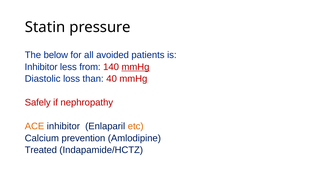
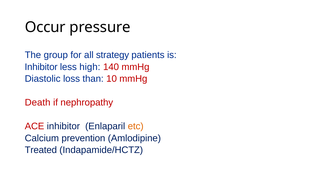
Statin: Statin -> Occur
below: below -> group
avoided: avoided -> strategy
from: from -> high
mmHg at (135, 67) underline: present -> none
40: 40 -> 10
Safely: Safely -> Death
ACE colour: orange -> red
